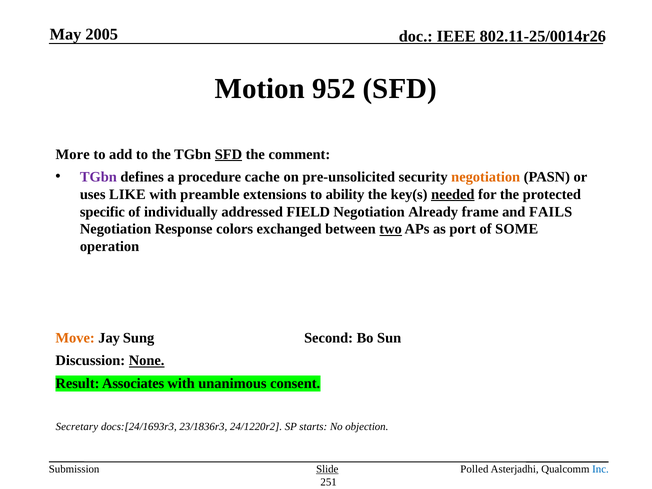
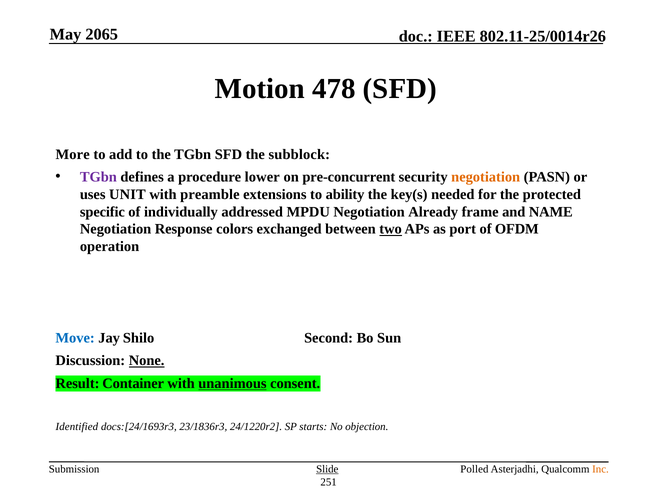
2005: 2005 -> 2065
952: 952 -> 478
SFD at (228, 154) underline: present -> none
comment: comment -> subblock
cache: cache -> lower
pre-unsolicited: pre-unsolicited -> pre-concurrent
LIKE: LIKE -> UNIT
needed underline: present -> none
FIELD: FIELD -> MPDU
FAILS: FAILS -> NAME
SOME: SOME -> OFDM
Move colour: orange -> blue
Sung: Sung -> Shilo
Associates: Associates -> Container
unanimous underline: none -> present
Secretary: Secretary -> Identified
Inc colour: blue -> orange
